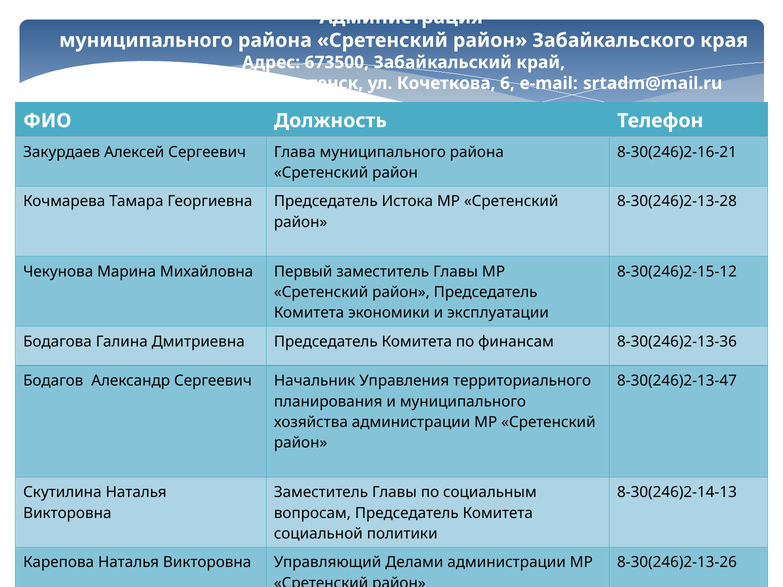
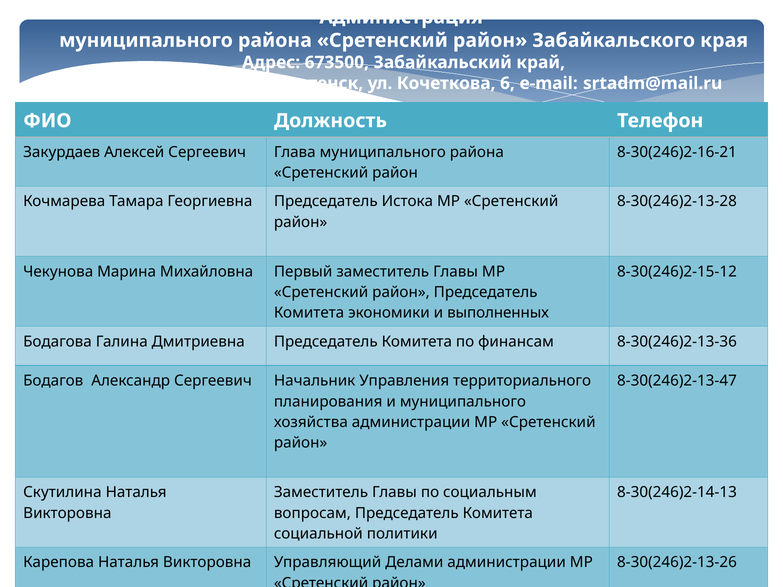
эксплуатации: эксплуатации -> выполненных
